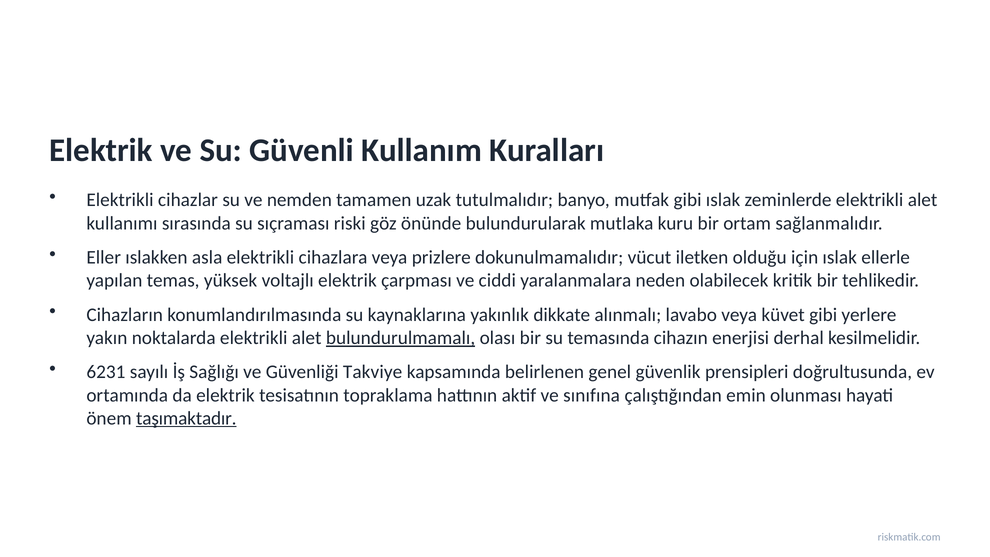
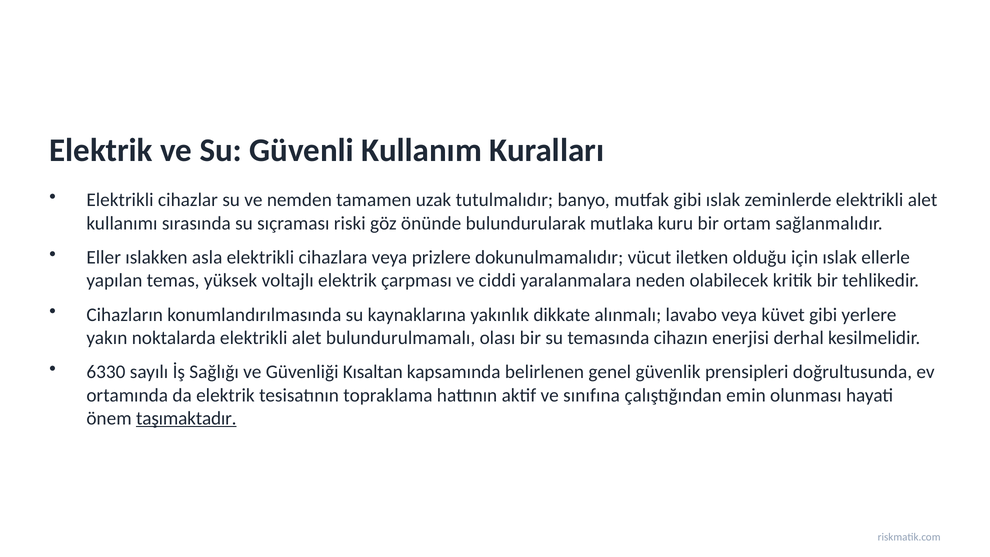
bulundurulmamalı underline: present -> none
6231: 6231 -> 6330
Takviye: Takviye -> Kısaltan
